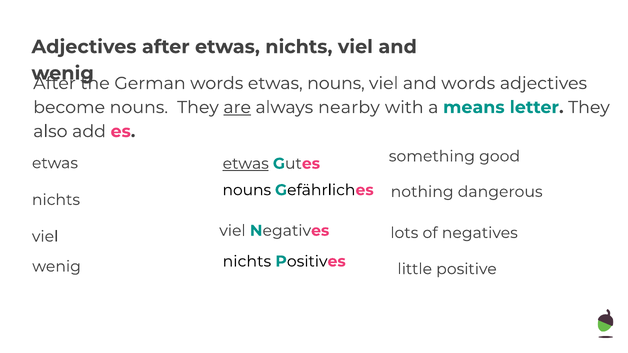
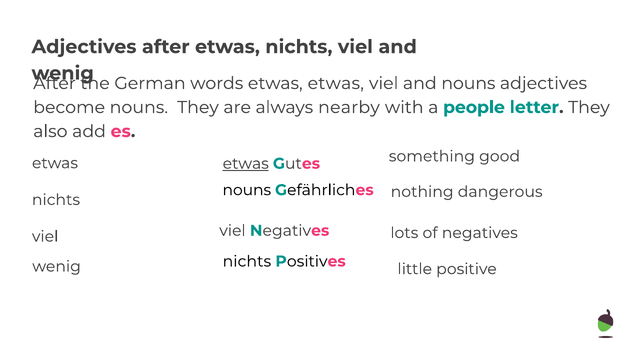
etwas nouns: nouns -> etwas
and words: words -> nouns
are underline: present -> none
means: means -> people
